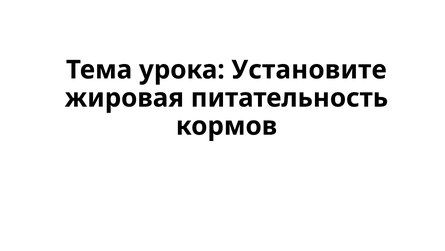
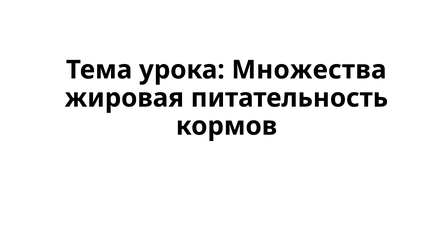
Установите: Установите -> Множества
